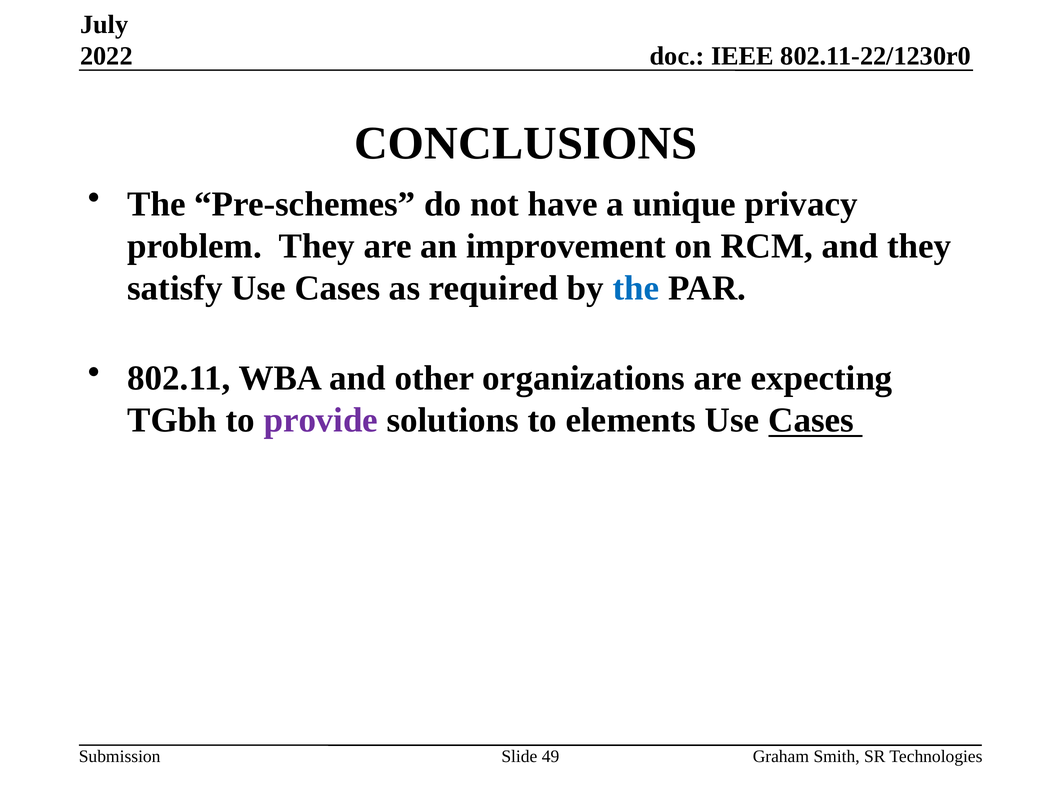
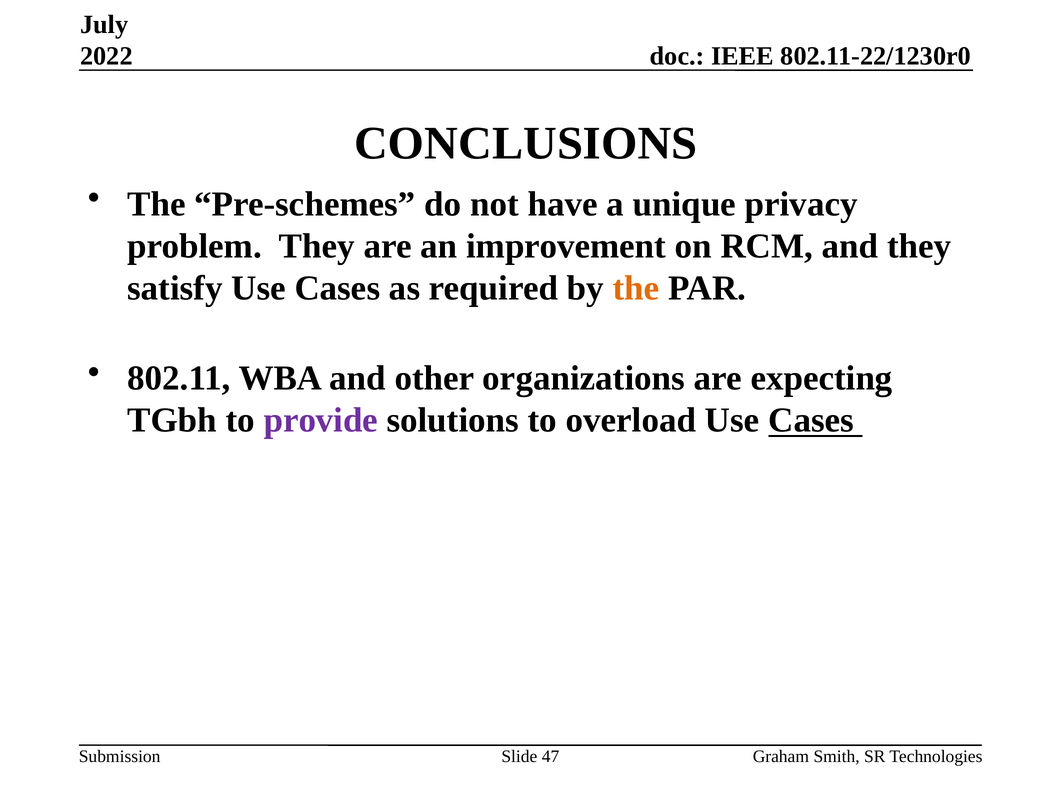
the at (636, 288) colour: blue -> orange
elements: elements -> overload
49: 49 -> 47
